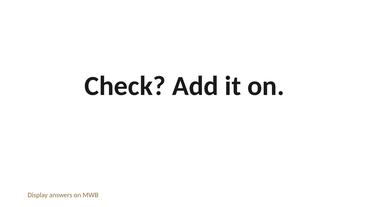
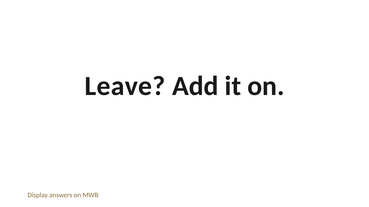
Check: Check -> Leave
